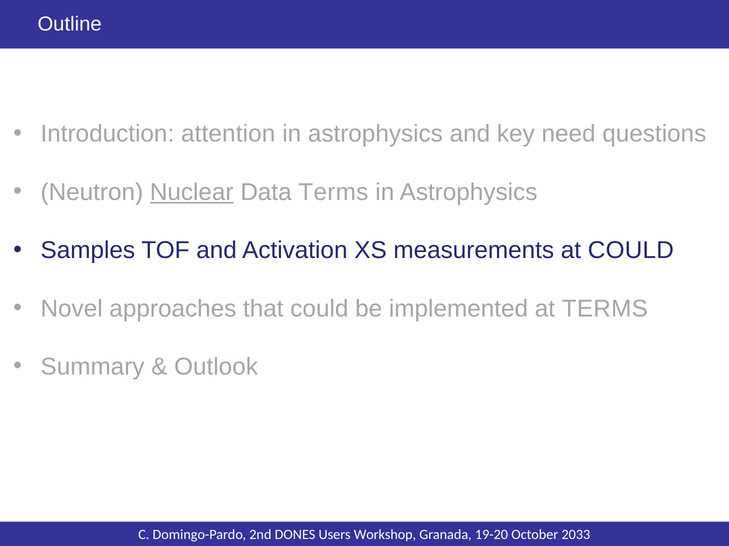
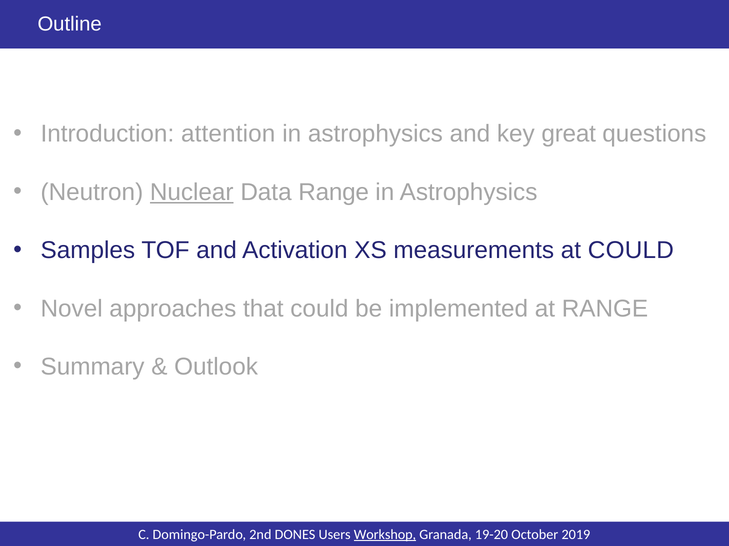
need: need -> great
Data Terms: Terms -> Range
at TERMS: TERMS -> RANGE
Workshop underline: none -> present
2033: 2033 -> 2019
